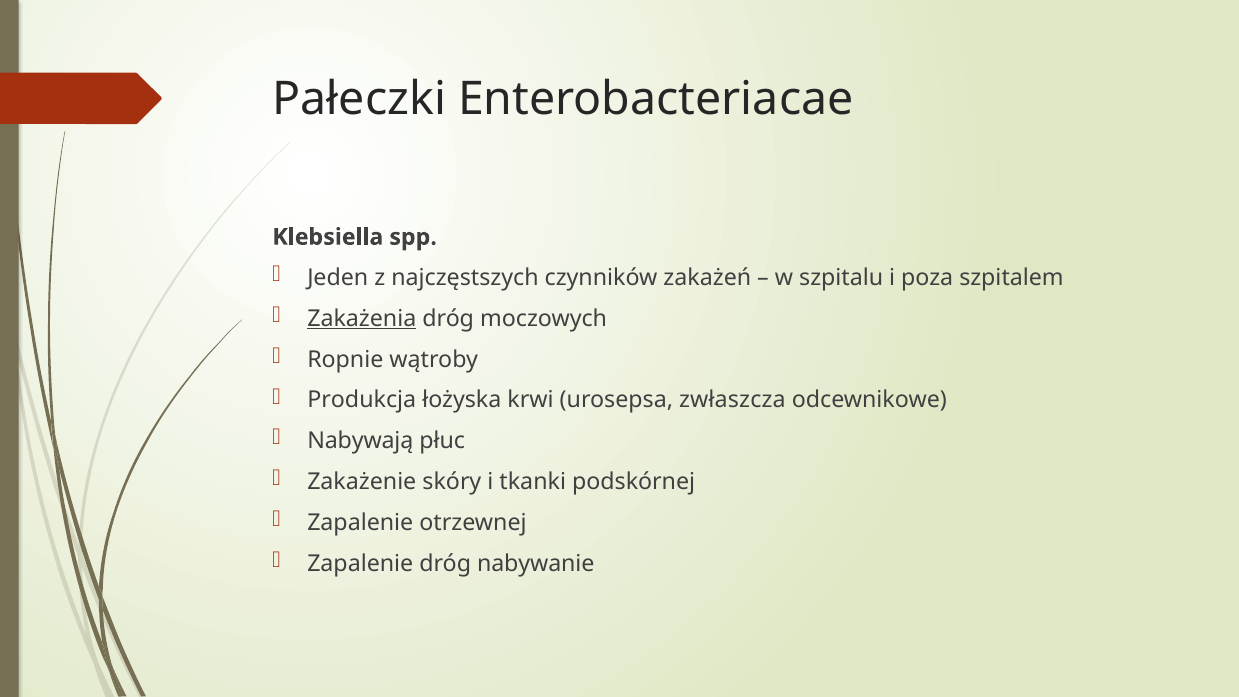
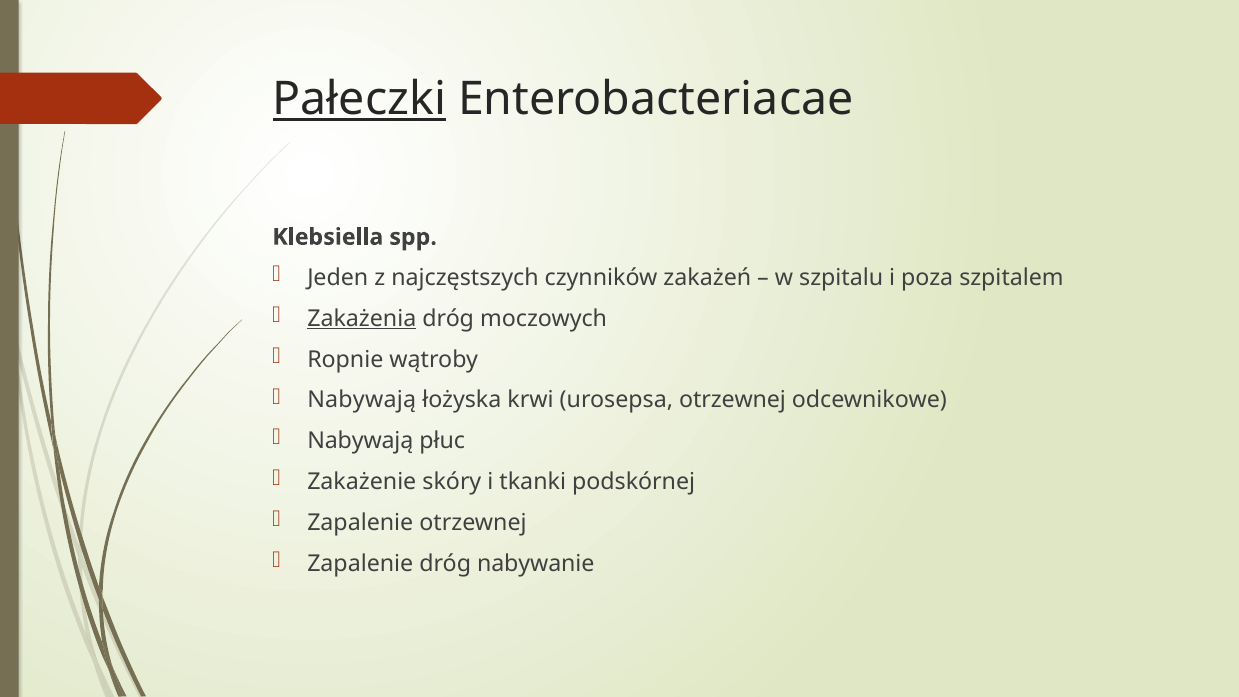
Pałeczki underline: none -> present
Produkcja at (362, 400): Produkcja -> Nabywają
urosepsa zwłaszcza: zwłaszcza -> otrzewnej
